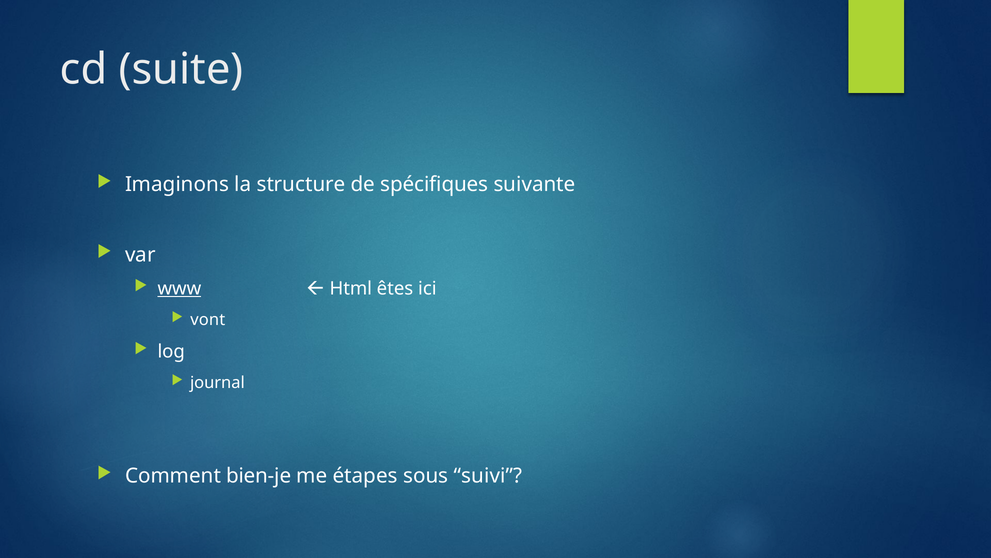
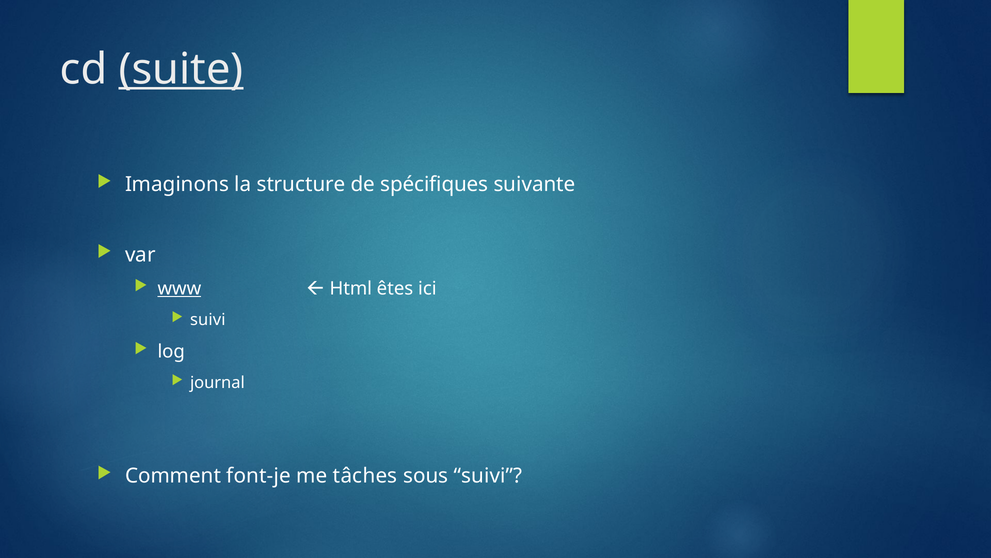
suite underline: none -> present
vont at (208, 320): vont -> suivi
bien-je: bien-je -> font-je
étapes: étapes -> tâches
